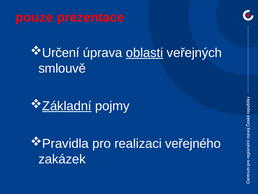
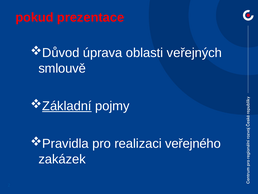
pouze: pouze -> pokud
Určení: Určení -> Důvod
oblasti underline: present -> none
